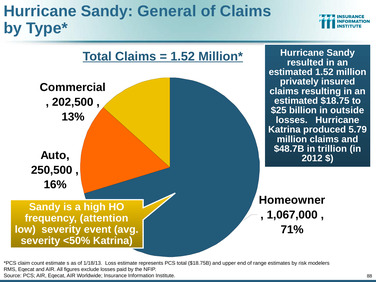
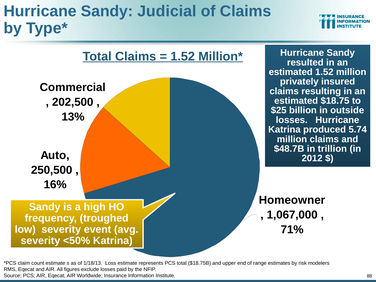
General: General -> Judicial
5.79: 5.79 -> 5.74
attention: attention -> troughed
